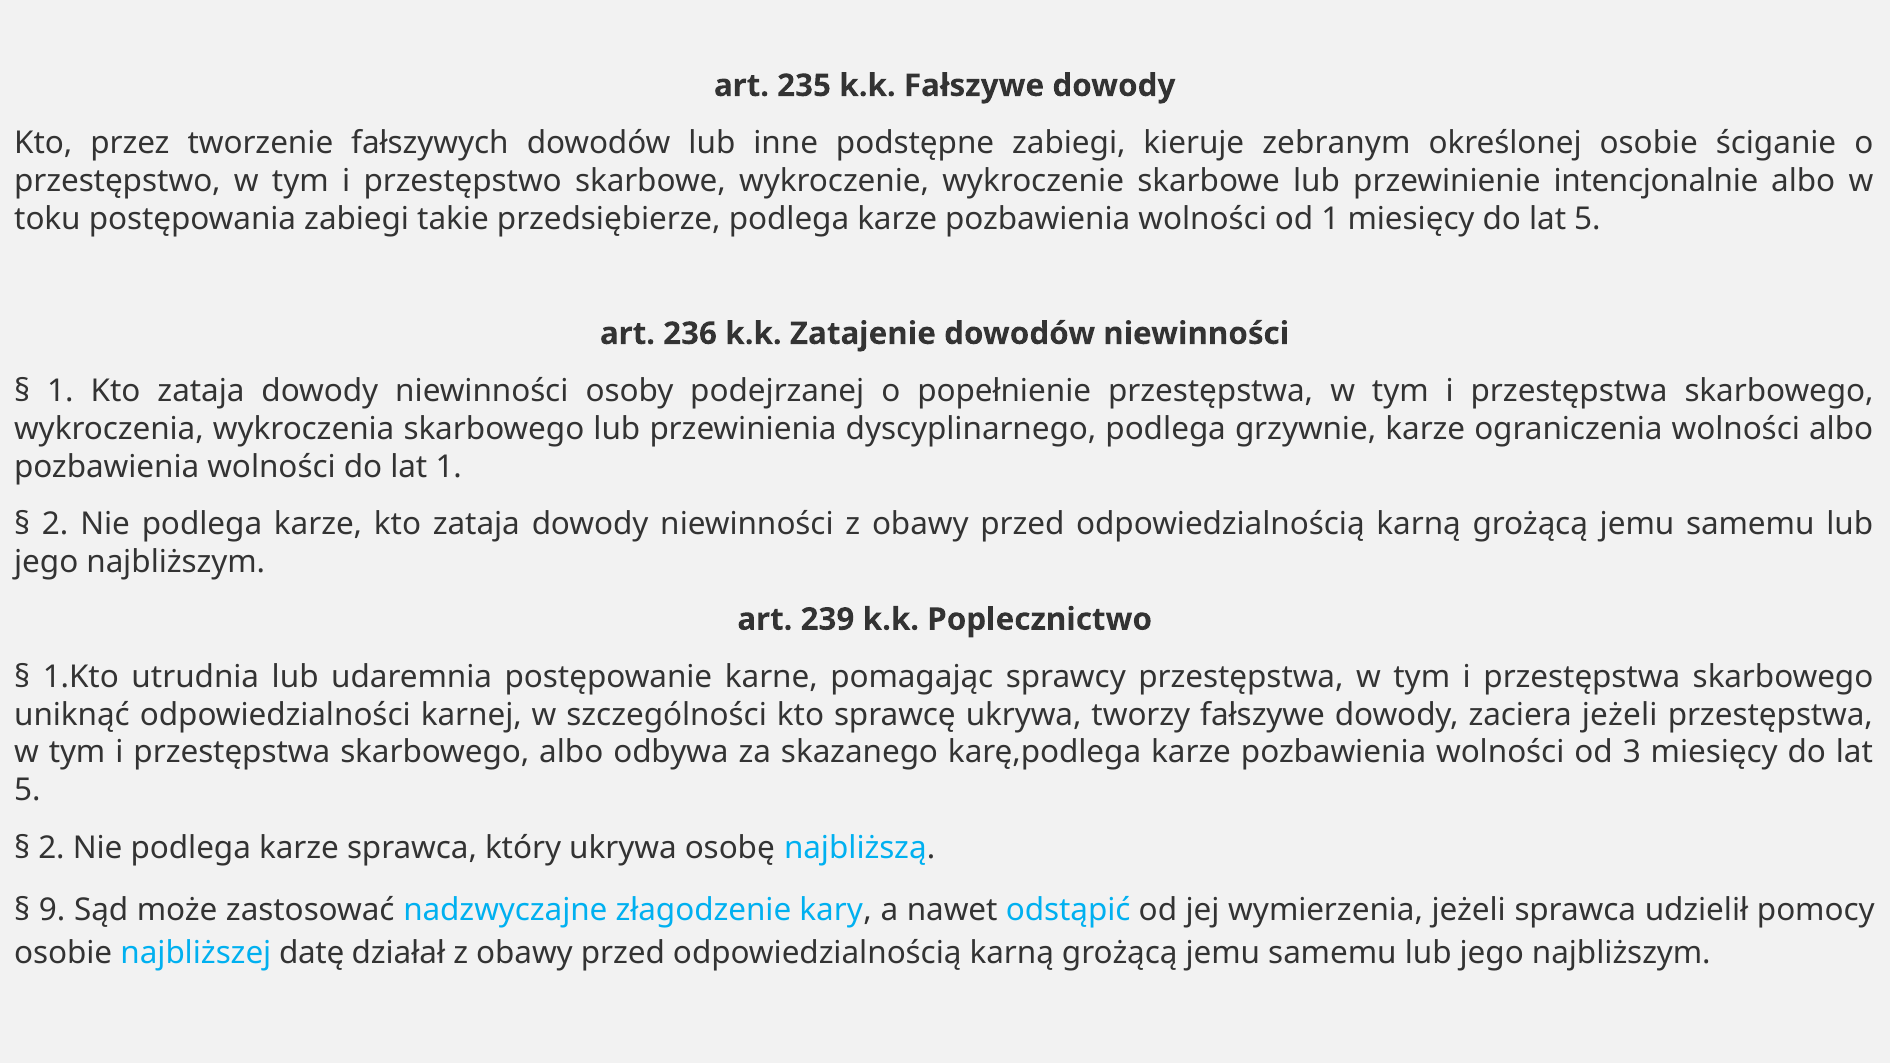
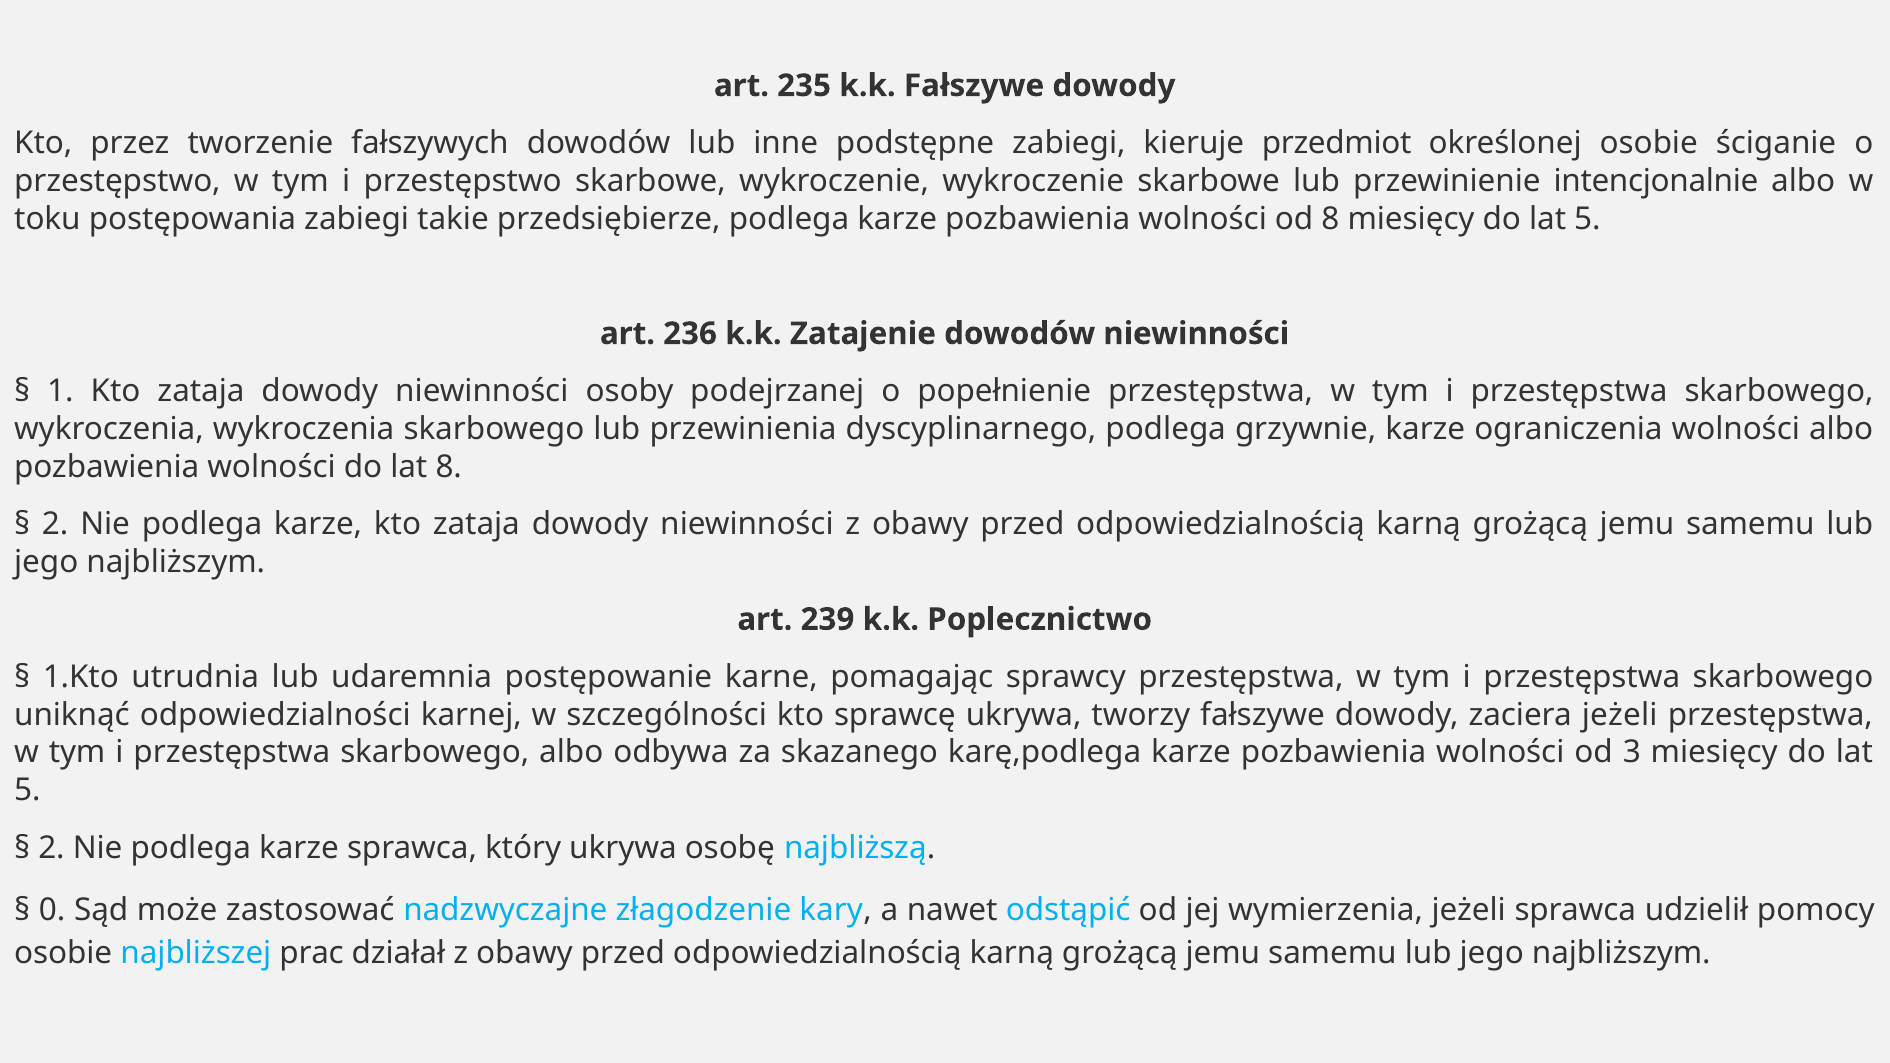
zebranym: zebranym -> przedmiot
od 1: 1 -> 8
lat 1: 1 -> 8
9: 9 -> 0
datę: datę -> prac
